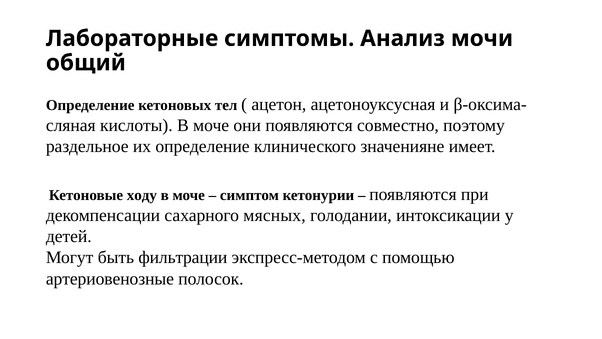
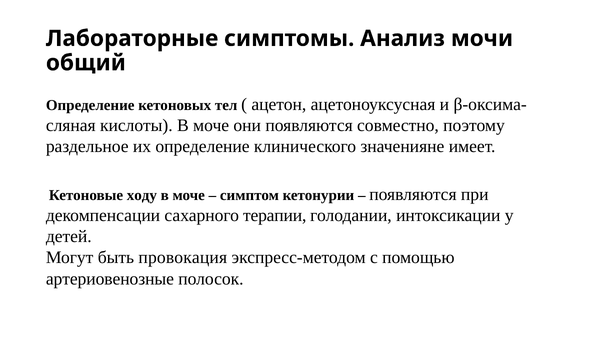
мясных: мясных -> терапии
фильтрации: фильтрации -> провокация
